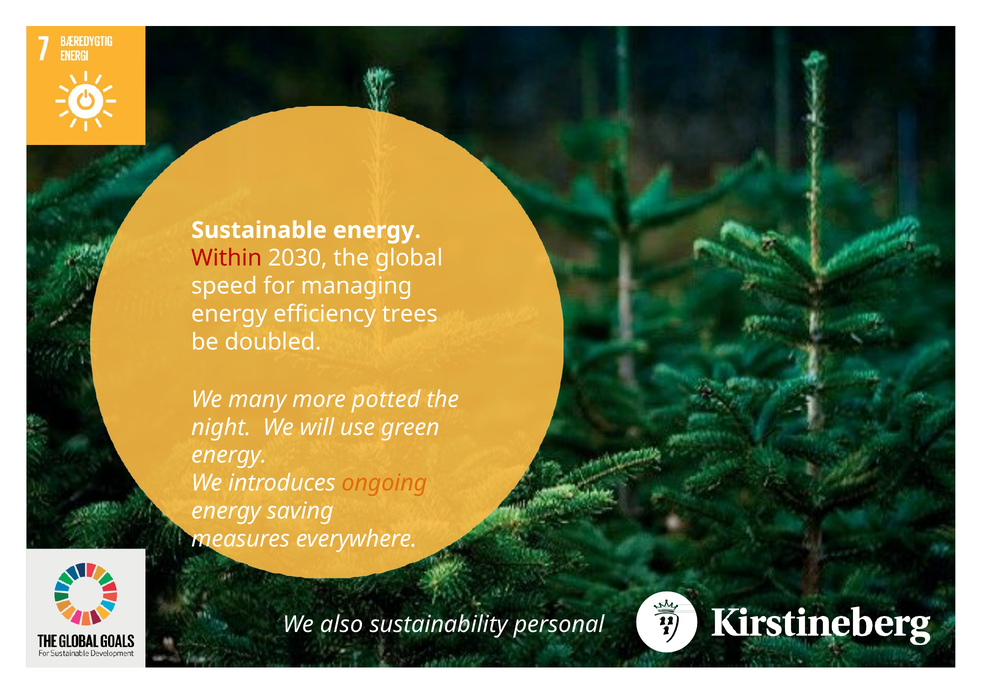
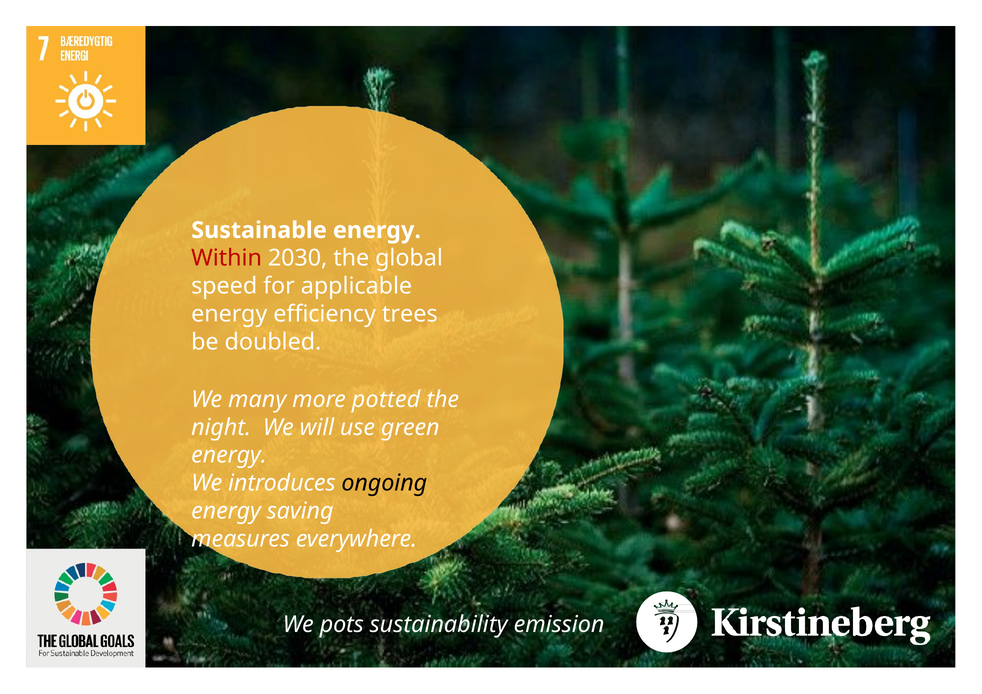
managing: managing -> applicable
ongoing colour: orange -> black
also: also -> pots
personal: personal -> emission
